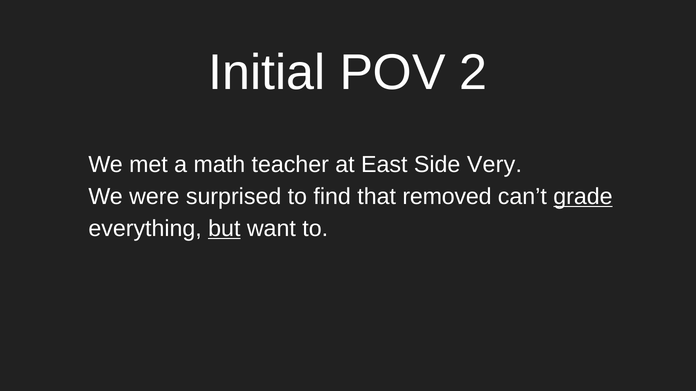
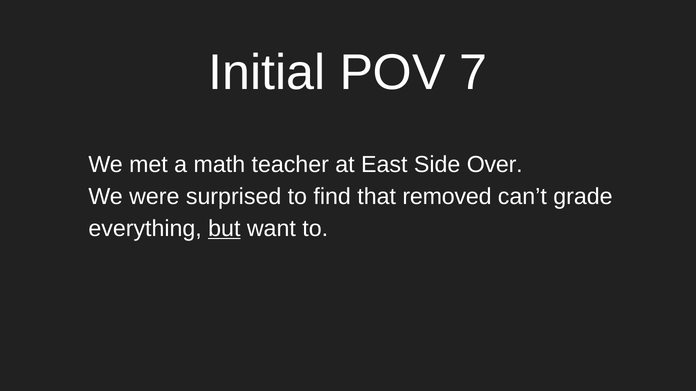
2: 2 -> 7
Very: Very -> Over
grade underline: present -> none
